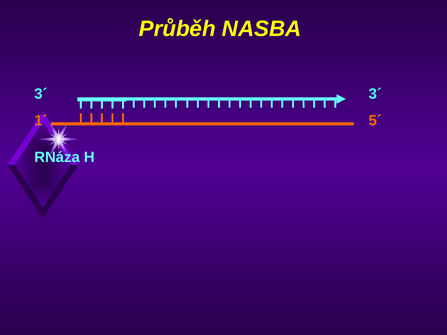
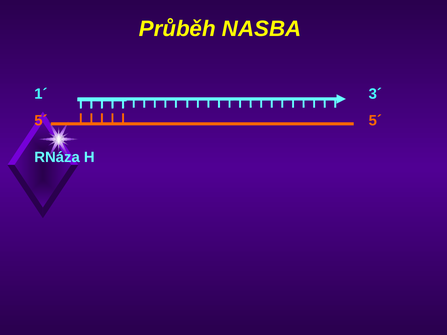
3´ at (41, 94): 3´ -> 1´
1´ at (41, 121): 1´ -> 5´
